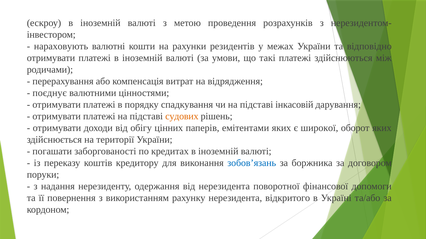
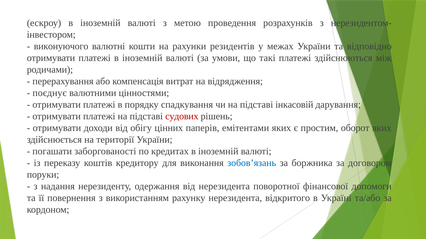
нараховують: нараховують -> виконуючого
судових colour: orange -> red
широкої: широкої -> простим
